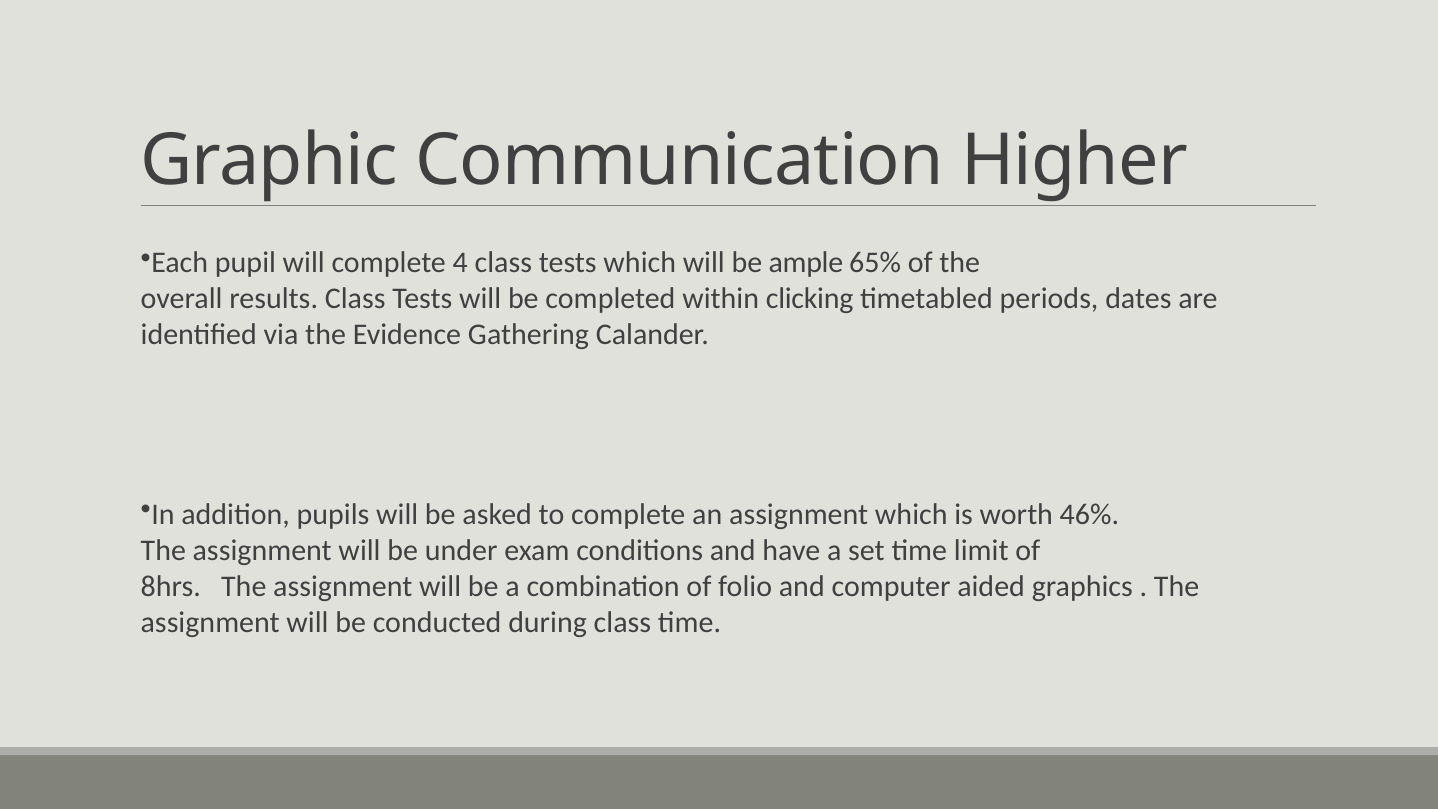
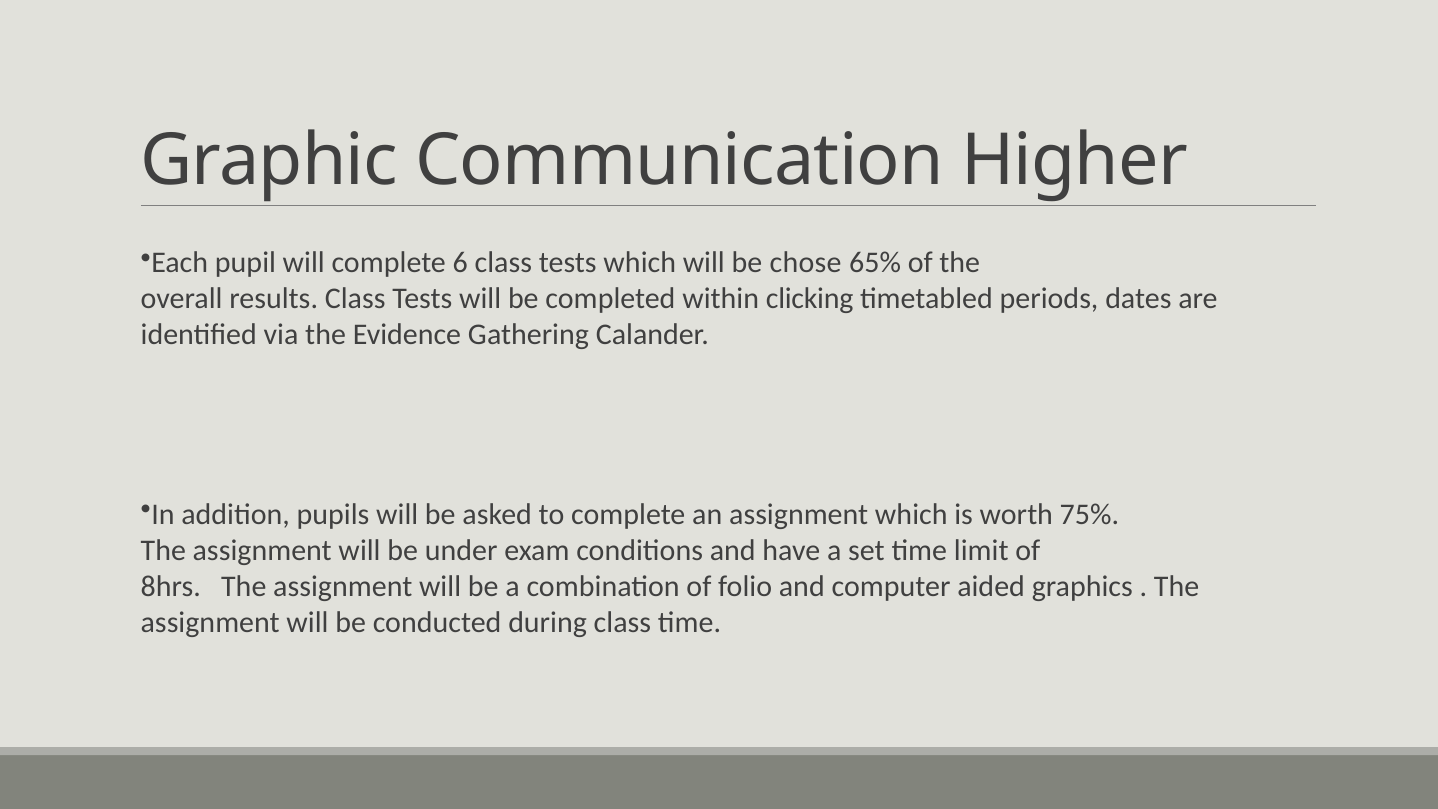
4: 4 -> 6
ample: ample -> chose
46%: 46% -> 75%
